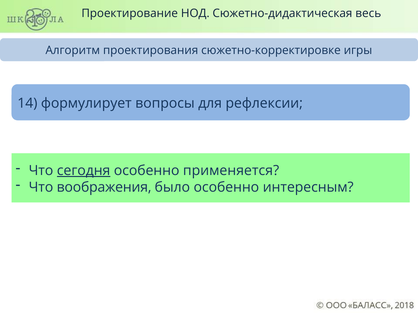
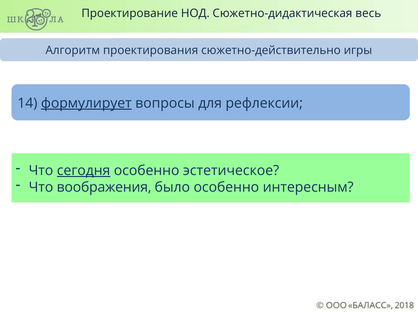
сюжетно-корректировке: сюжетно-корректировке -> сюжетно-действительно
формулирует underline: none -> present
применяется: применяется -> эстетическое
